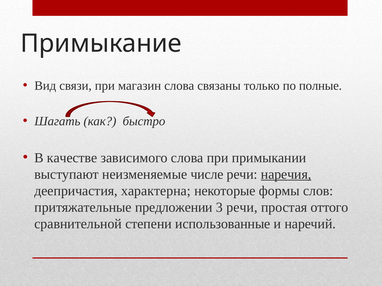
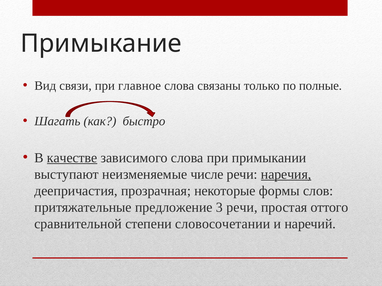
магазин: магазин -> главное
качестве underline: none -> present
характерна: характерна -> прозрачная
предложении: предложении -> предложение
использованные: использованные -> словосочетании
